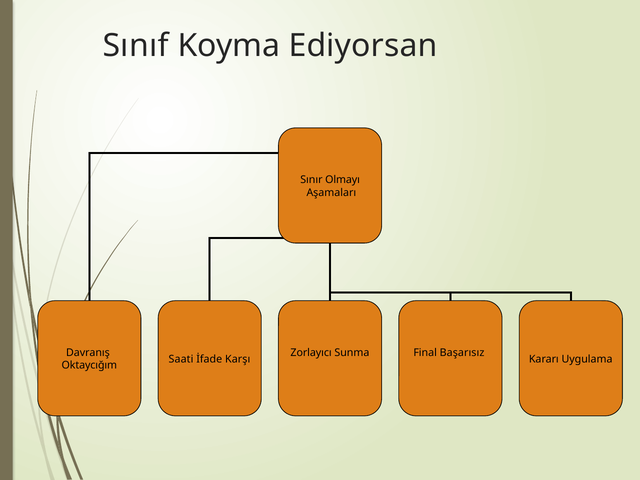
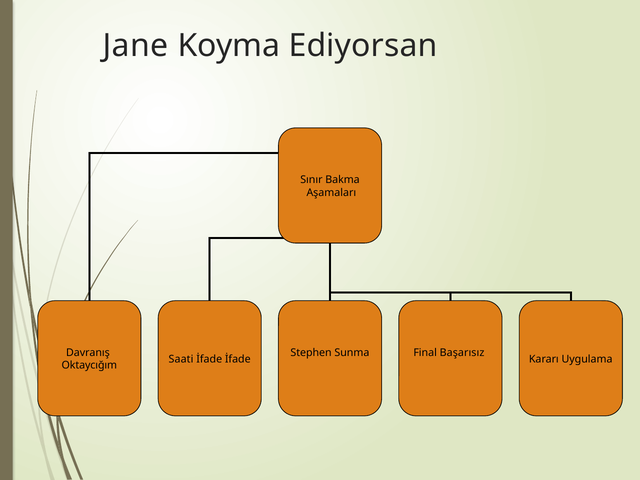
Sınıf: Sınıf -> Jane
Olmayı: Olmayı -> Bakma
Zorlayıcı: Zorlayıcı -> Stephen
İfade Karşı: Karşı -> İfade
